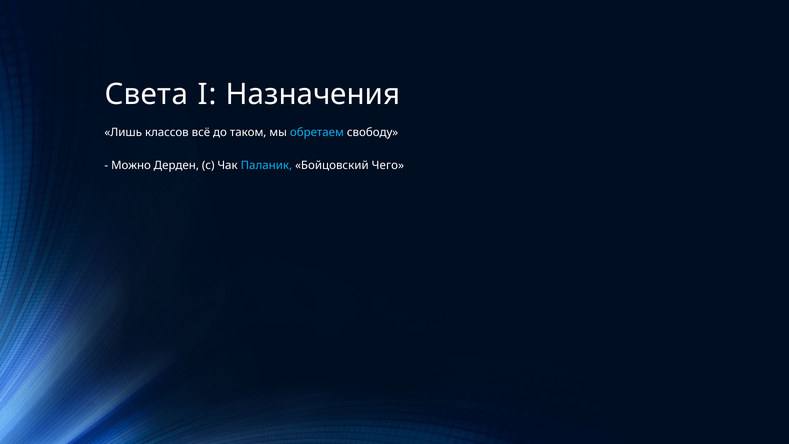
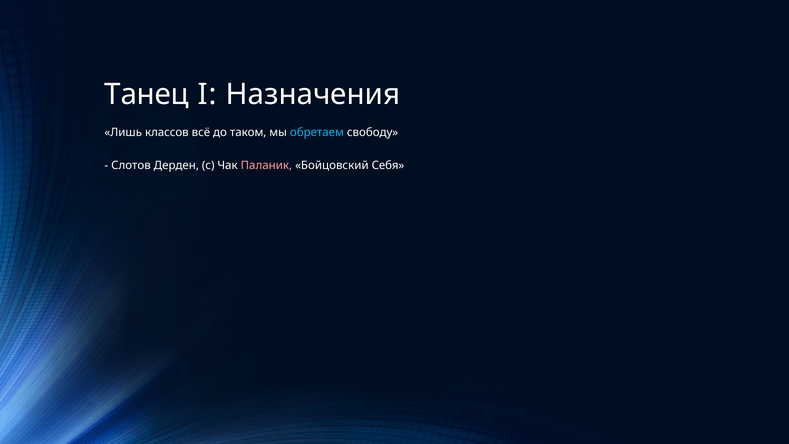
Света: Света -> Танец
Можно: Можно -> Слотов
Паланик colour: light blue -> pink
Чего: Чего -> Себя
